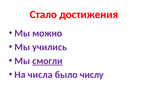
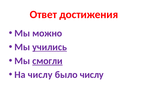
Стало: Стало -> Ответ
учились underline: none -> present
На числа: числа -> числу
